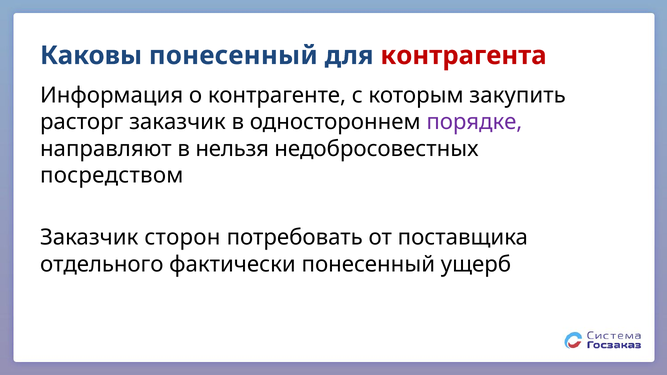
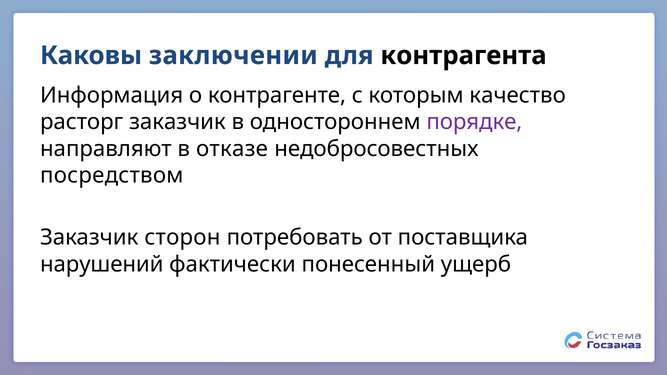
Каковы понесенный: понесенный -> заключении
контрагента colour: red -> black
закупить: закупить -> качество
нельзя: нельзя -> отказе
отдельного: отдельного -> нарушений
